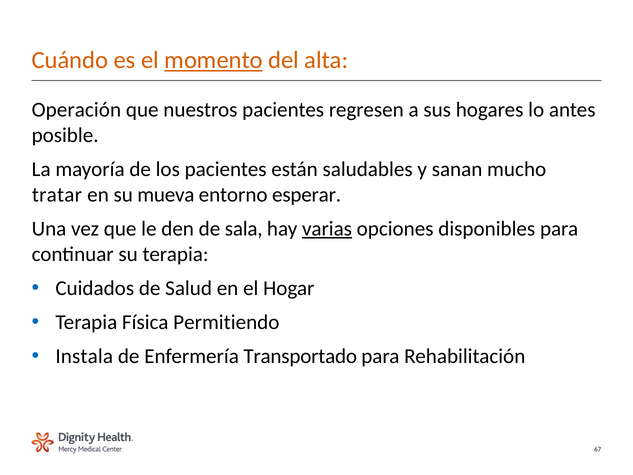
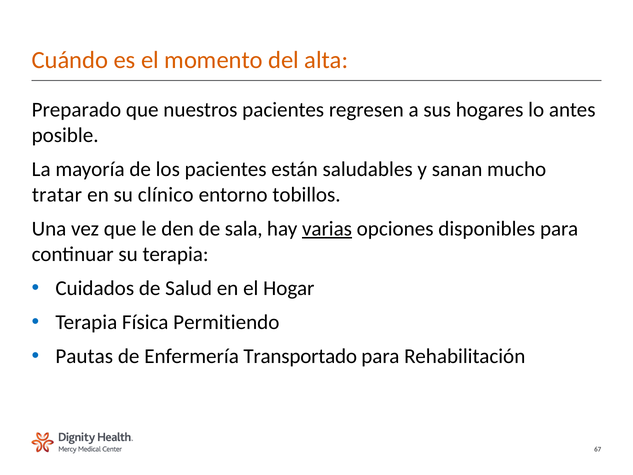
momento underline: present -> none
Operación: Operación -> Preparado
mueva: mueva -> clínico
esperar: esperar -> tobillos
Instala: Instala -> Pautas
